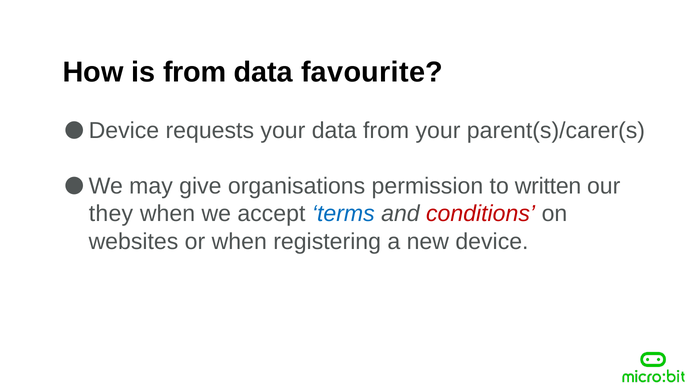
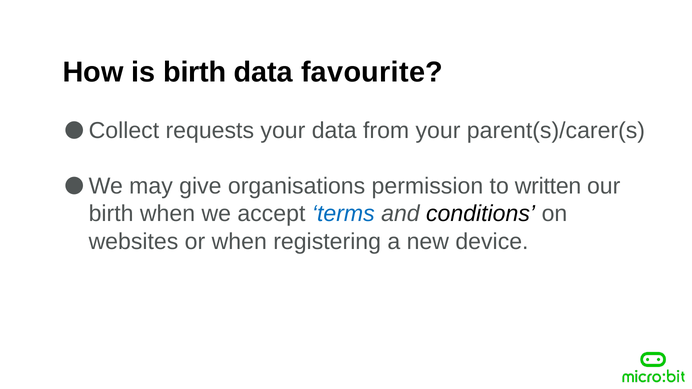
is from: from -> birth
Device at (124, 131): Device -> Collect
they at (111, 214): they -> birth
conditions colour: red -> black
